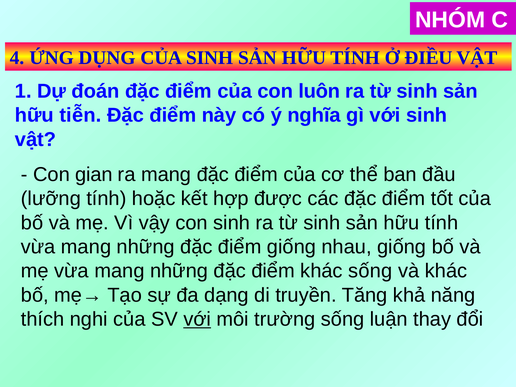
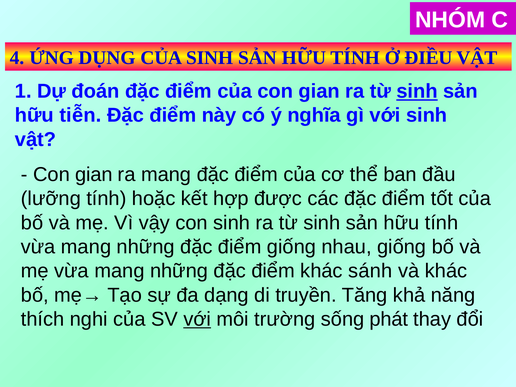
của con luôn: luôn -> gian
sinh at (417, 91) underline: none -> present
khác sống: sống -> sánh
luận: luận -> phát
